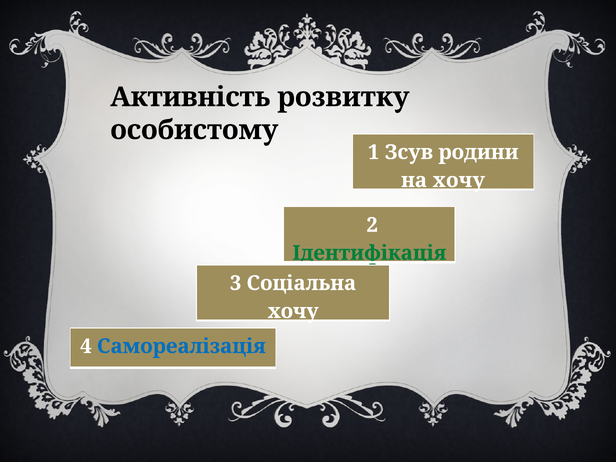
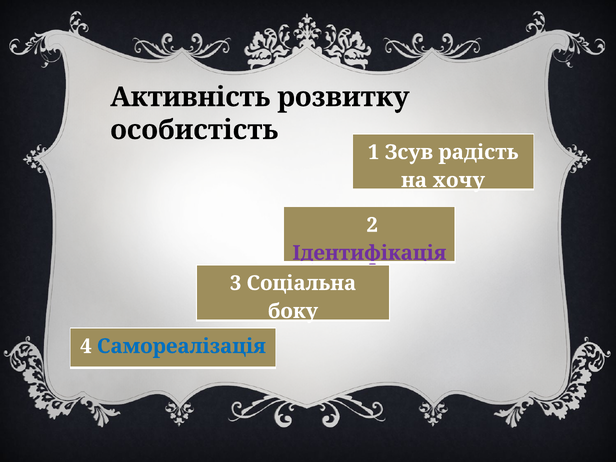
особистому: особистому -> особистість
родини: родини -> радість
Ідентифікація colour: green -> purple
хочу at (293, 311): хочу -> боку
